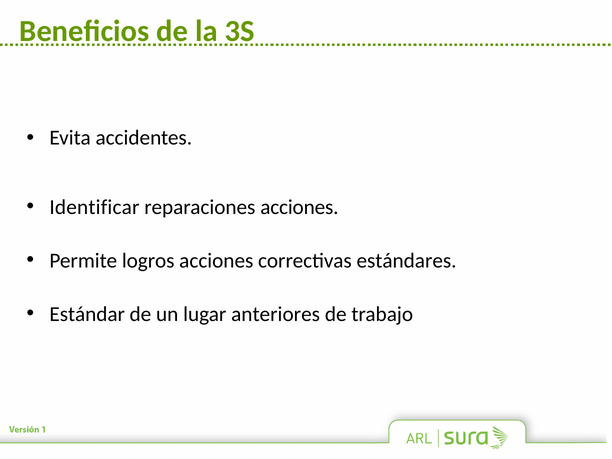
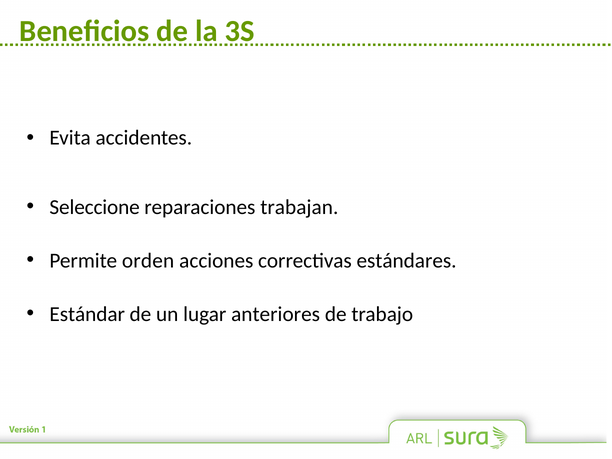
Identificar: Identificar -> Seleccione
reparaciones acciones: acciones -> trabajan
logros: logros -> orden
